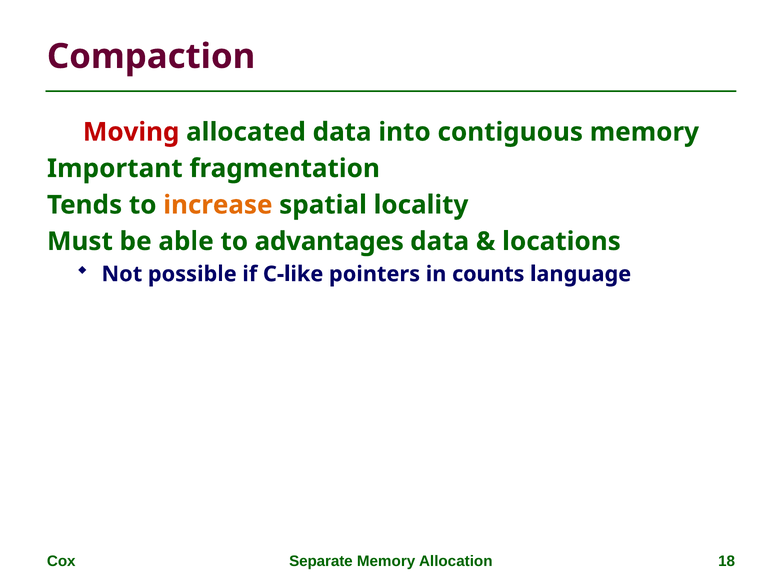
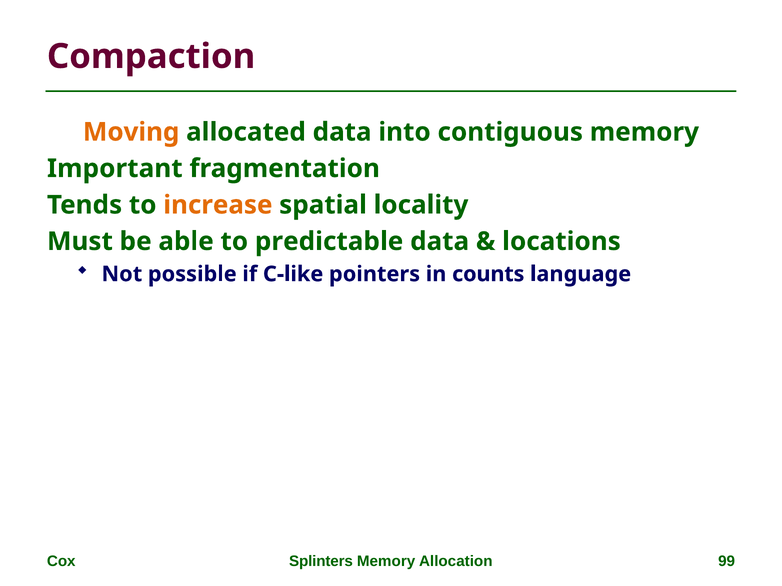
Moving colour: red -> orange
advantages: advantages -> predictable
Separate: Separate -> Splinters
18: 18 -> 99
